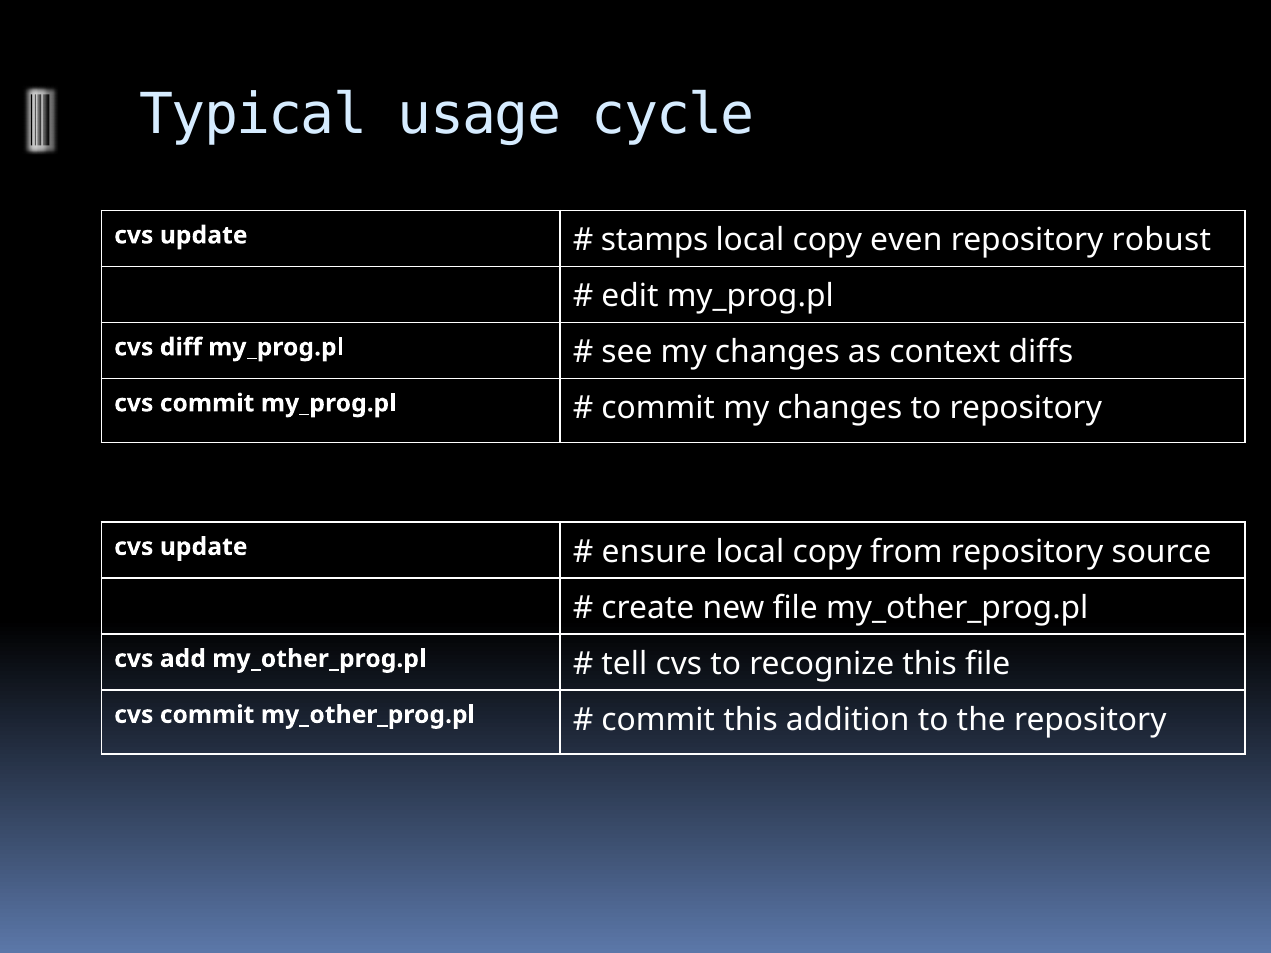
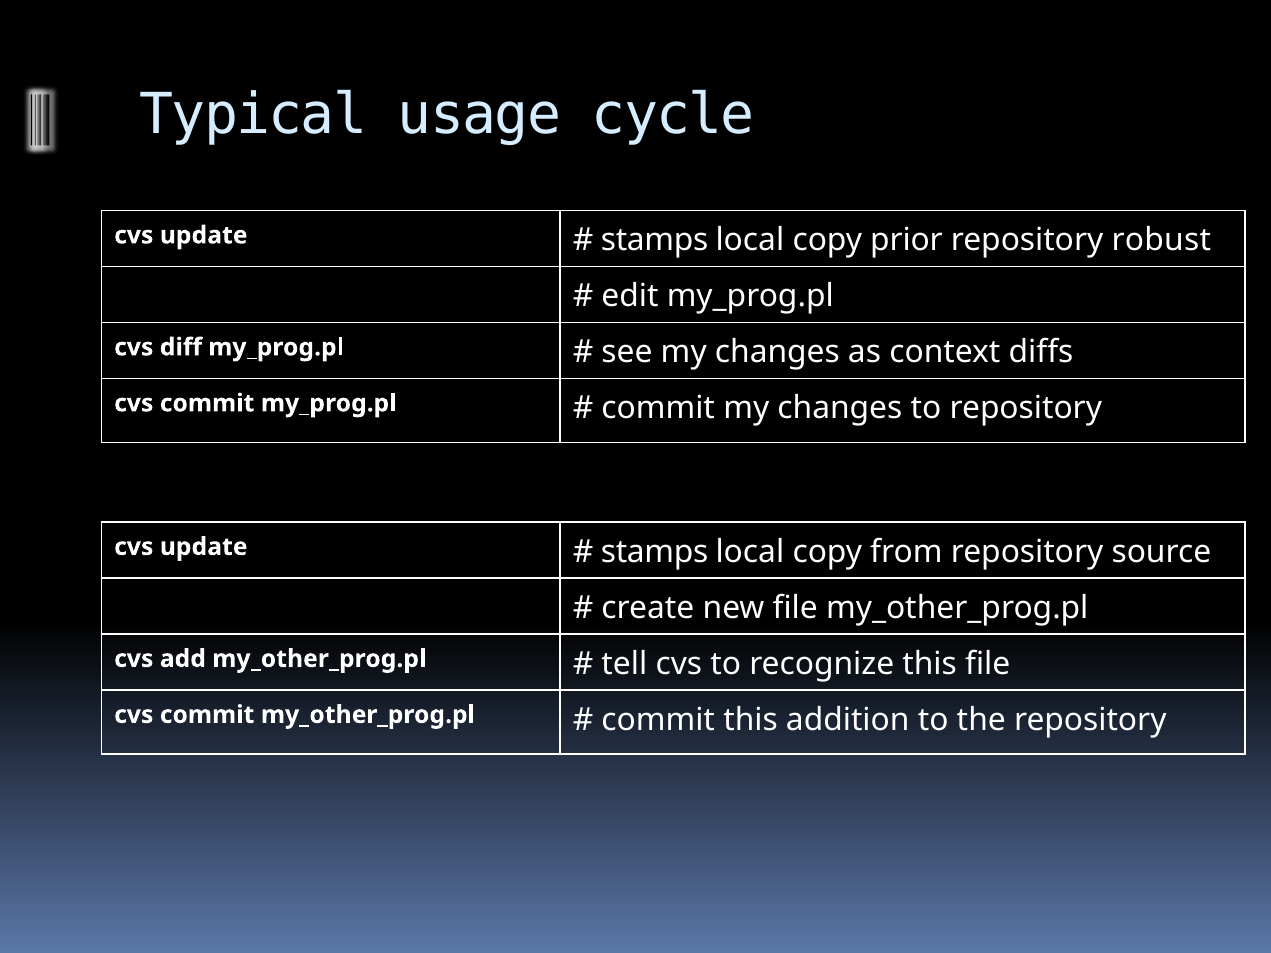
even: even -> prior
ensure at (654, 552): ensure -> stamps
